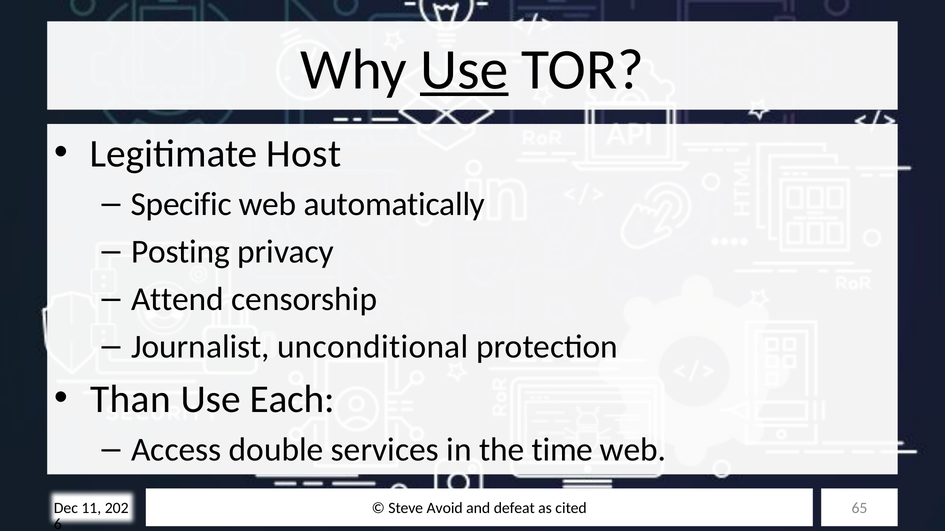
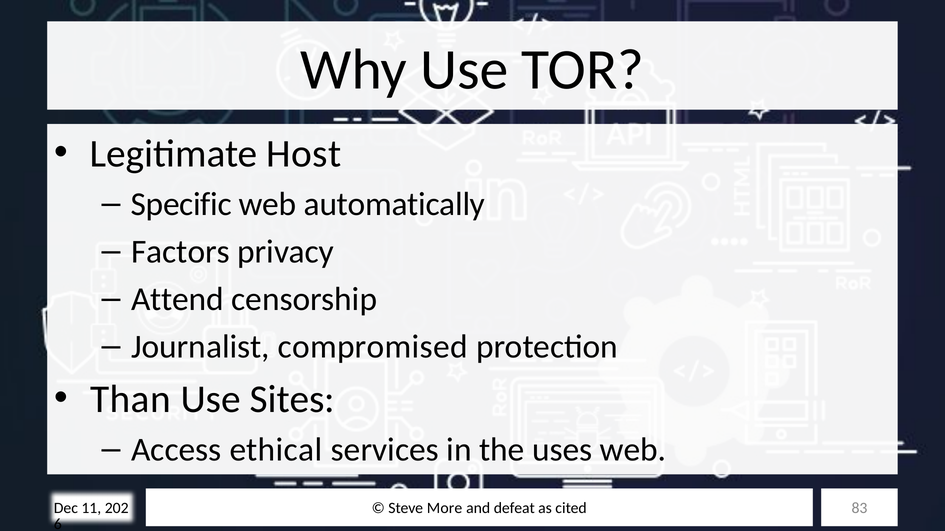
Use at (464, 70) underline: present -> none
Posting: Posting -> Factors
unconditional: unconditional -> compromised
Each: Each -> Sites
double: double -> ethical
time: time -> uses
Avoid: Avoid -> More
65: 65 -> 83
